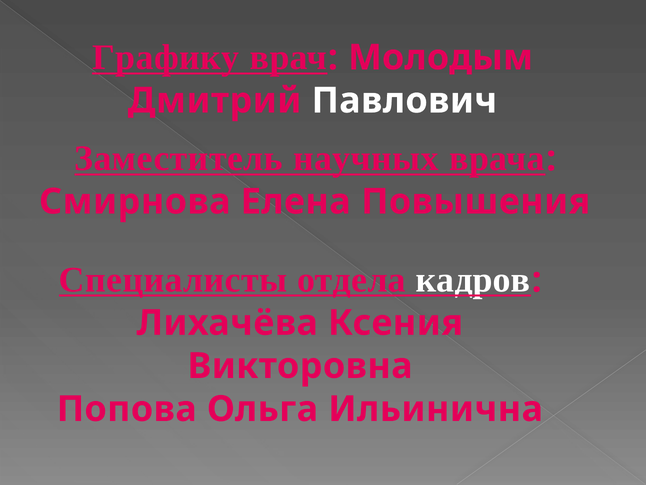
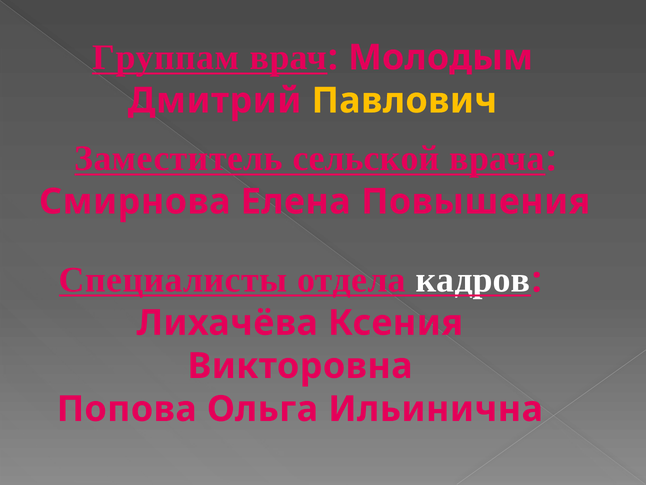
Графику: Графику -> Группам
Павлович colour: white -> yellow
научных: научных -> сельской
